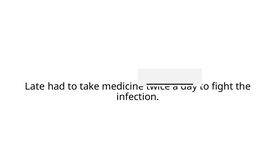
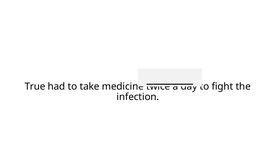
Late: Late -> True
